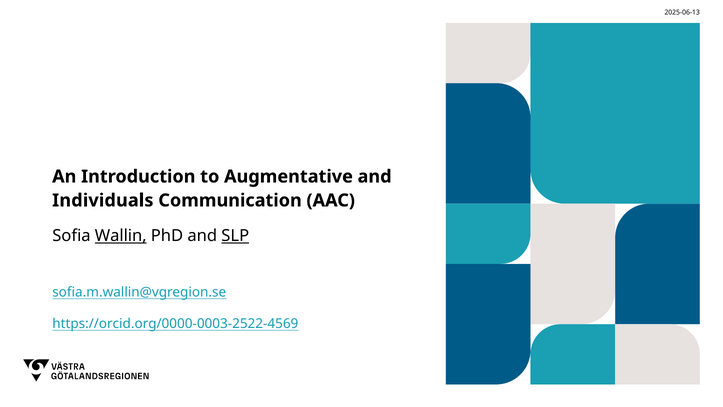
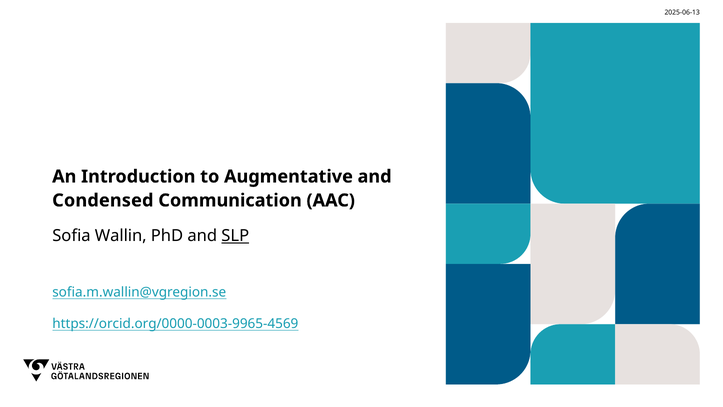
Individuals: Individuals -> Condensed
Wallin underline: present -> none
https://orcid.org/0000-0003-2522-4569: https://orcid.org/0000-0003-2522-4569 -> https://orcid.org/0000-0003-9965-4569
